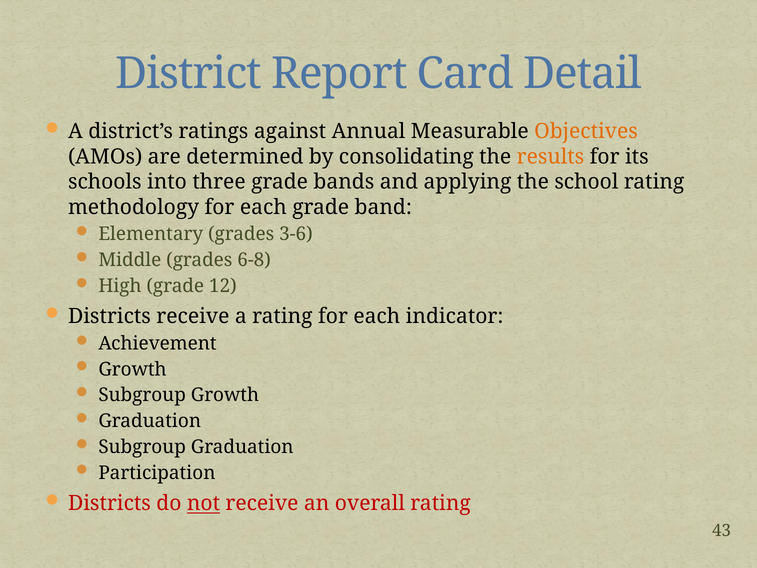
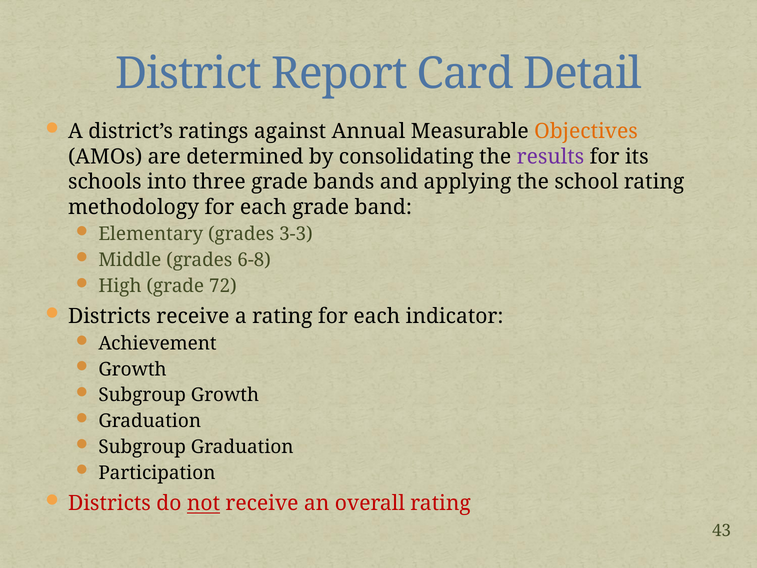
results colour: orange -> purple
3-6: 3-6 -> 3-3
12: 12 -> 72
